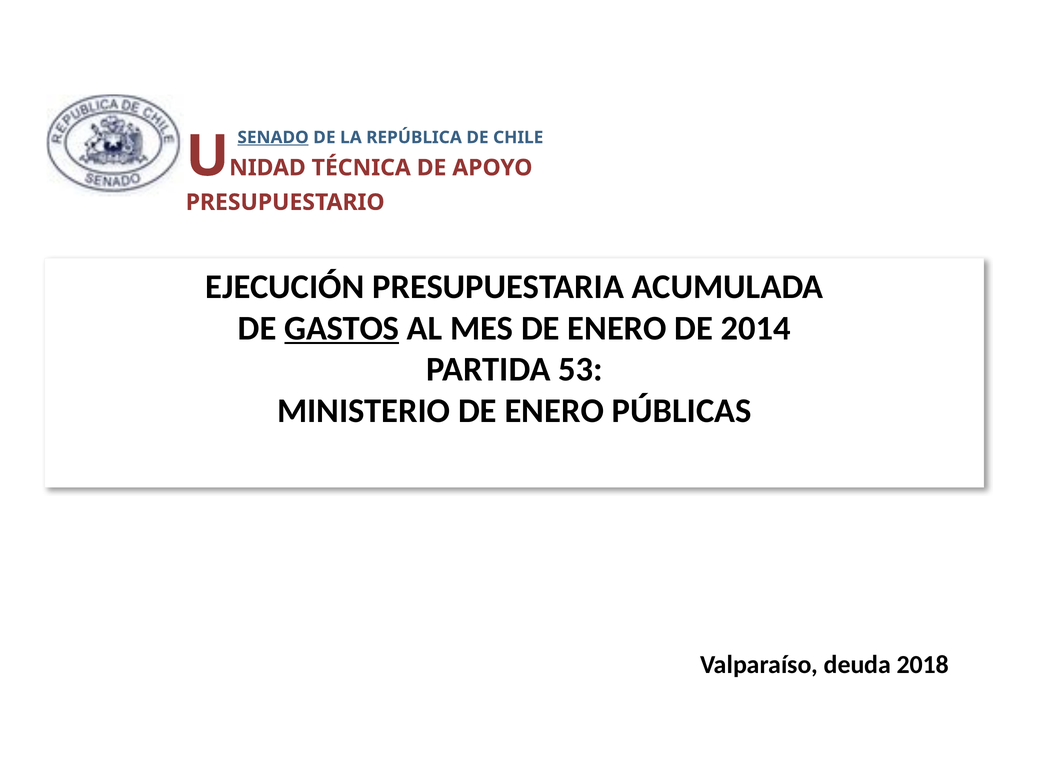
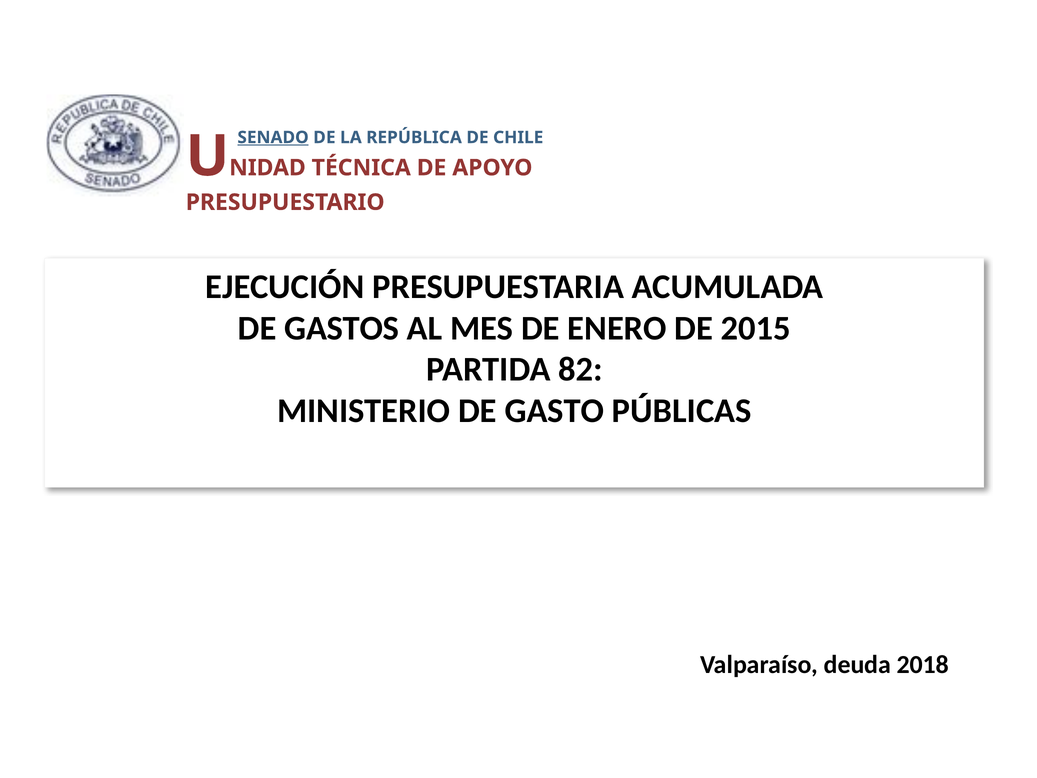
GASTOS underline: present -> none
2014: 2014 -> 2015
53: 53 -> 82
MINISTERIO DE ENERO: ENERO -> GASTO
